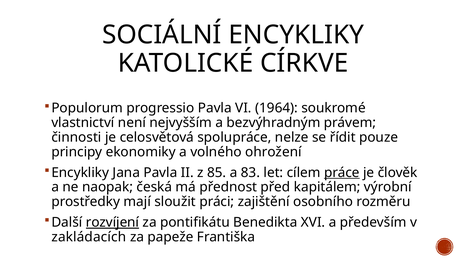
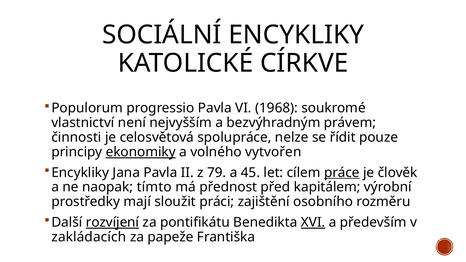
1964: 1964 -> 1968
ekonomiky underline: none -> present
ohrožení: ohrožení -> vytvořen
85: 85 -> 79
83: 83 -> 45
česká: česká -> tímto
XVI underline: none -> present
